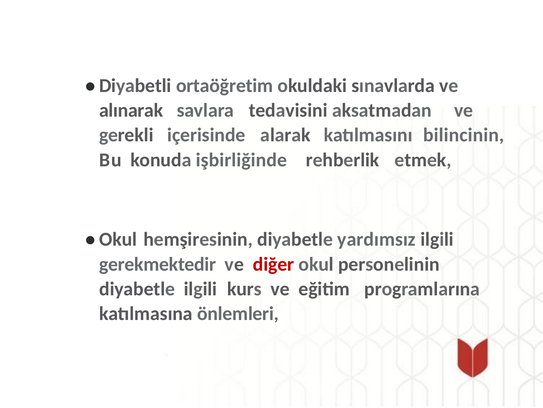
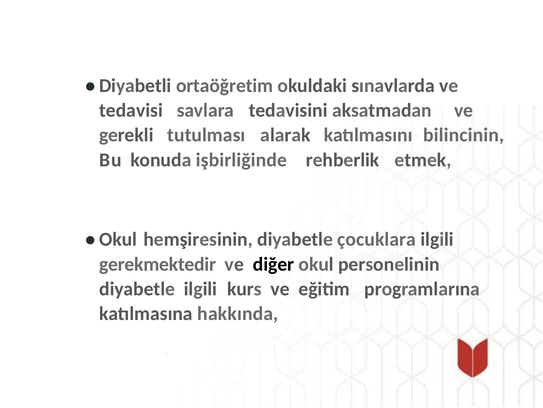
alınarak: alınarak -> tedavisi
içerisinde: içerisinde -> tutulması
yardımsız: yardımsız -> çocuklara
diğer colour: red -> black
önlemleri: önlemleri -> hakkında
